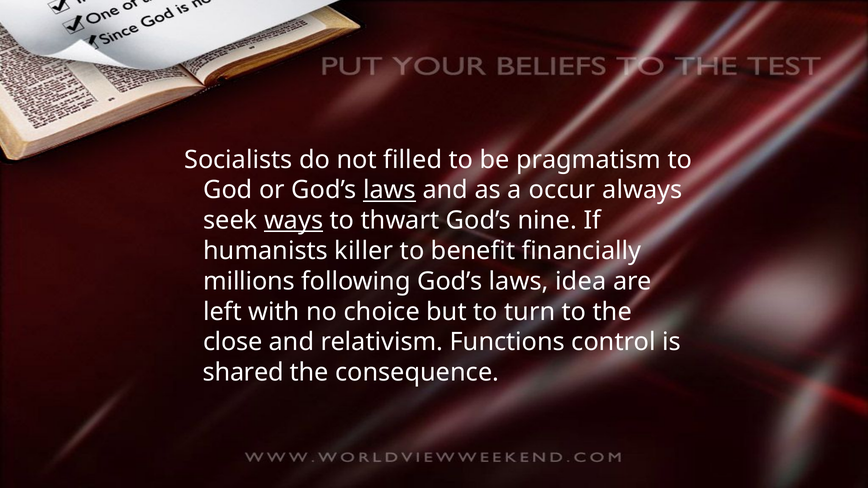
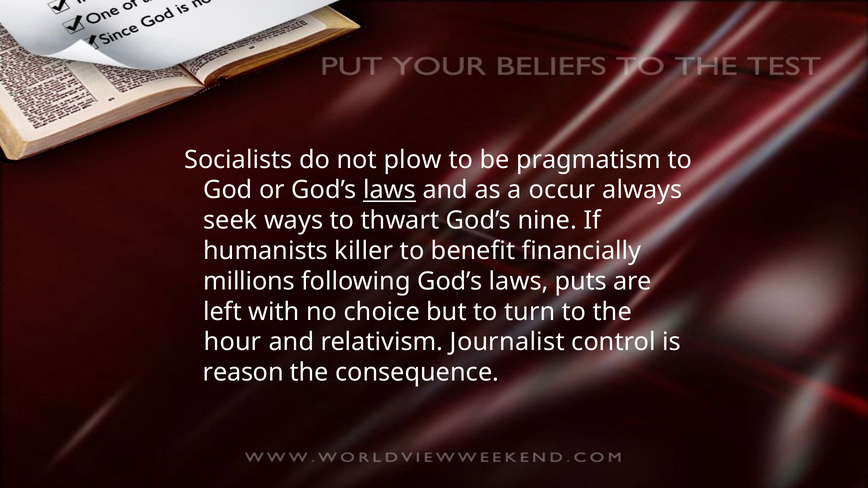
filled: filled -> plow
ways underline: present -> none
idea: idea -> puts
close: close -> hour
Functions: Functions -> Journalist
shared: shared -> reason
